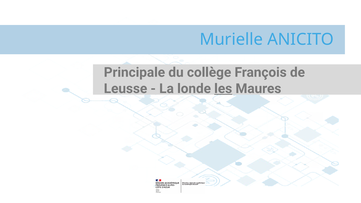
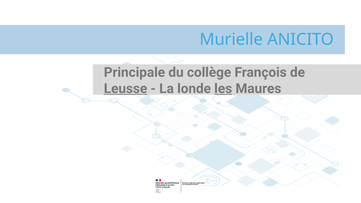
Leusse underline: none -> present
